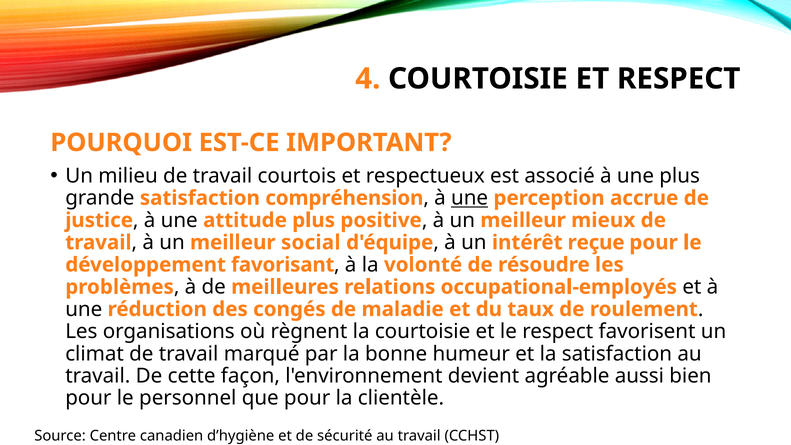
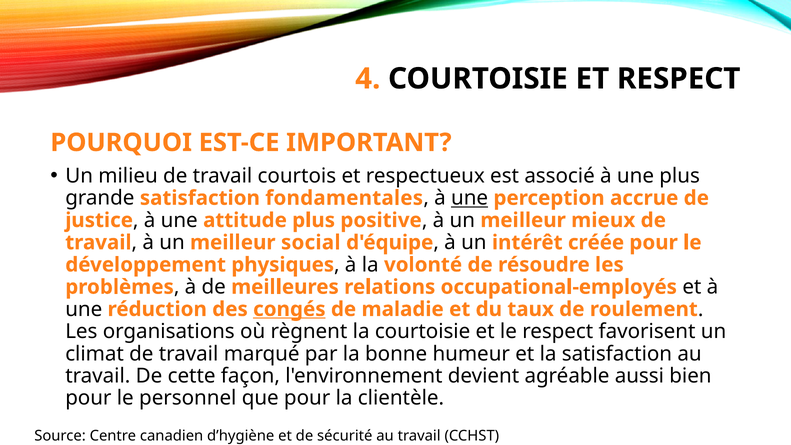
compréhension: compréhension -> fondamentales
reçue: reçue -> créée
favorisant: favorisant -> physiques
congés underline: none -> present
